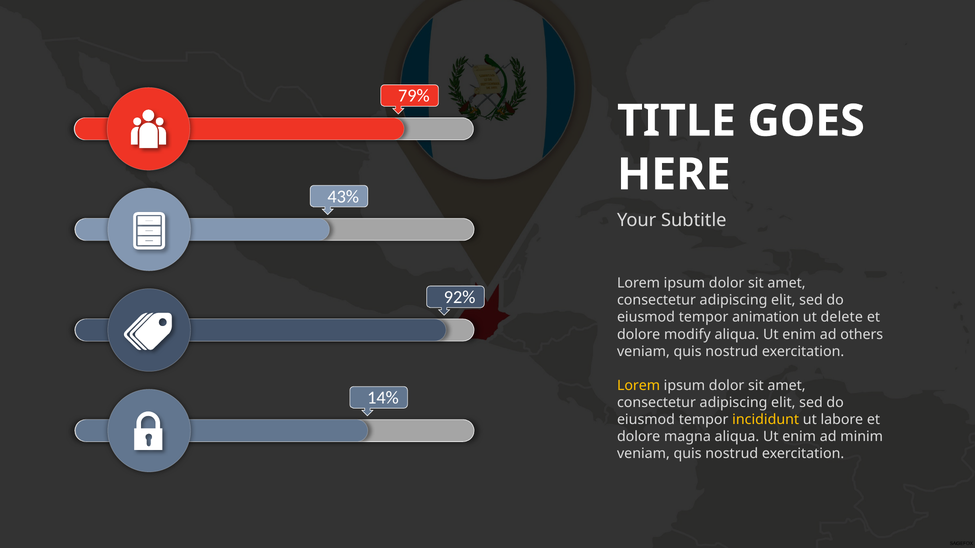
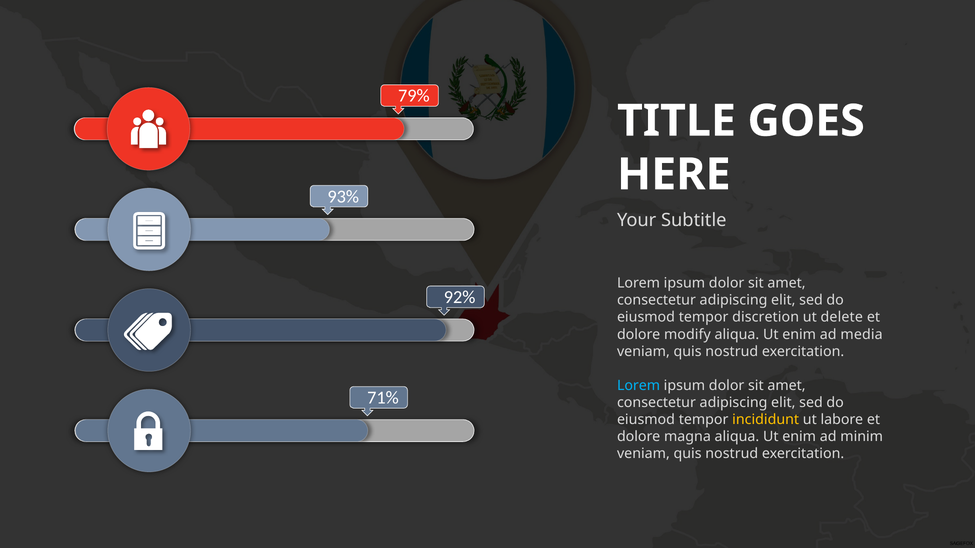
43%: 43% -> 93%
animation: animation -> discretion
others: others -> media
Lorem at (639, 386) colour: yellow -> light blue
14%: 14% -> 71%
